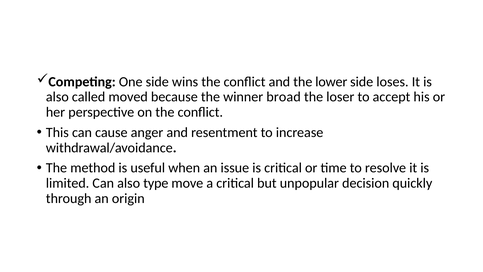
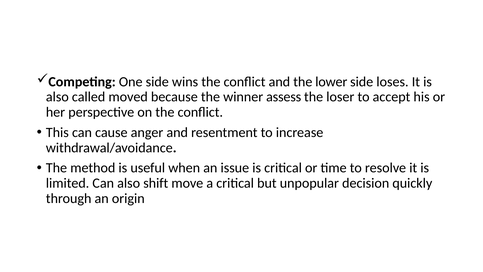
broad: broad -> assess
type: type -> shift
